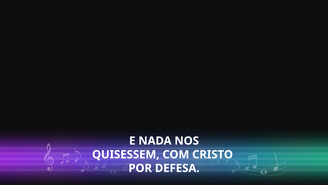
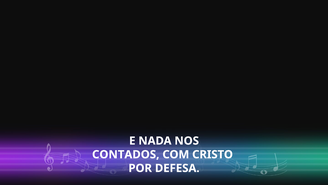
QUISESSEM: QUISESSEM -> CONTADOS
